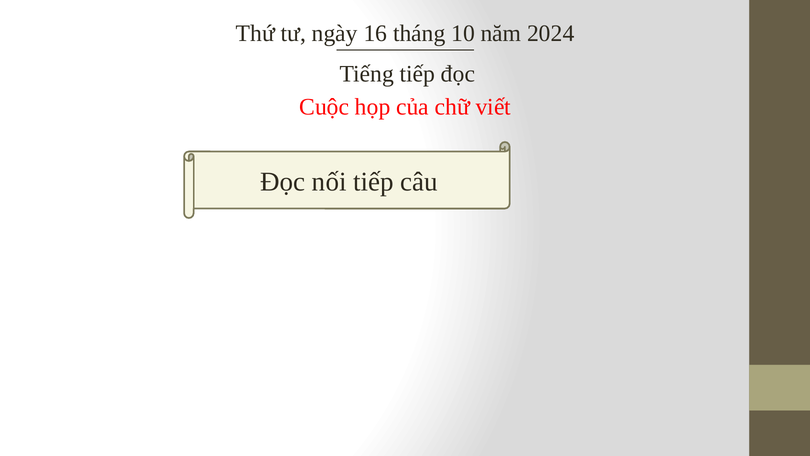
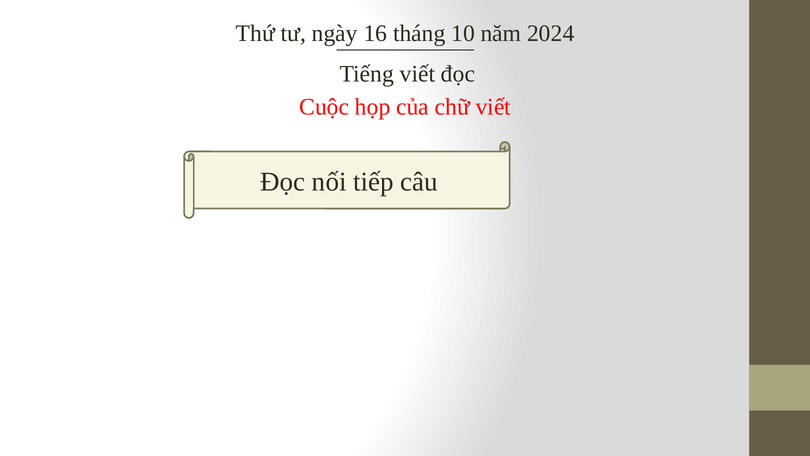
Tiếng tiếp: tiếp -> viết
